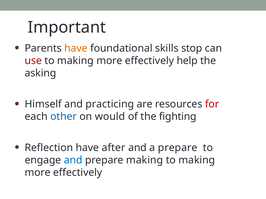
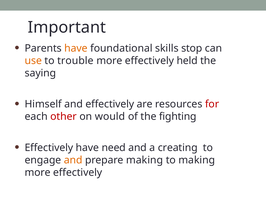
use colour: red -> orange
making at (75, 61): making -> trouble
help: help -> held
asking: asking -> saying
and practicing: practicing -> effectively
other colour: blue -> red
Reflection at (49, 148): Reflection -> Effectively
after: after -> need
a prepare: prepare -> creating
and at (73, 160) colour: blue -> orange
